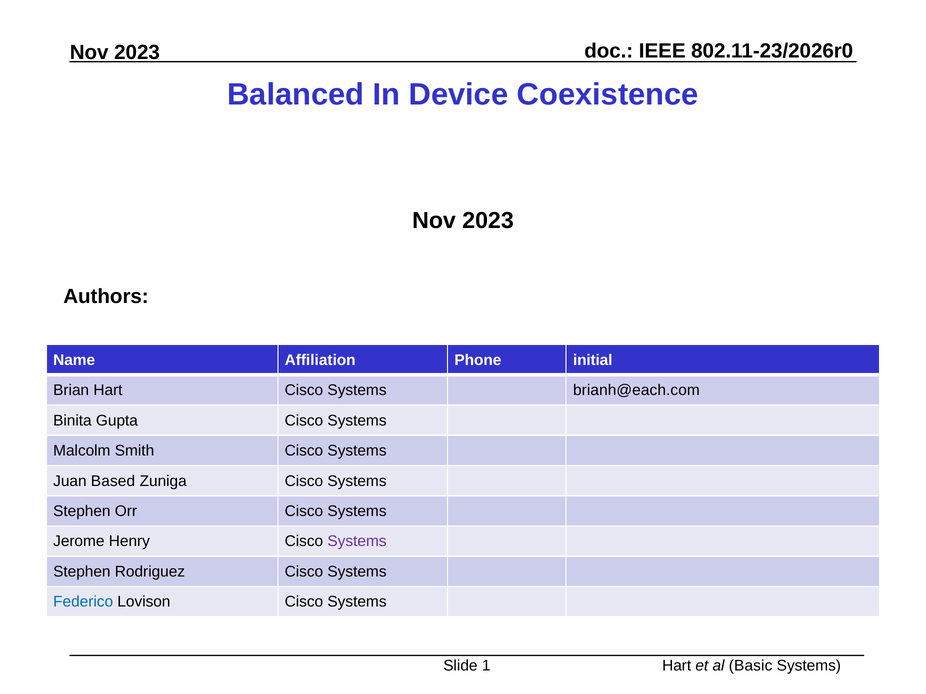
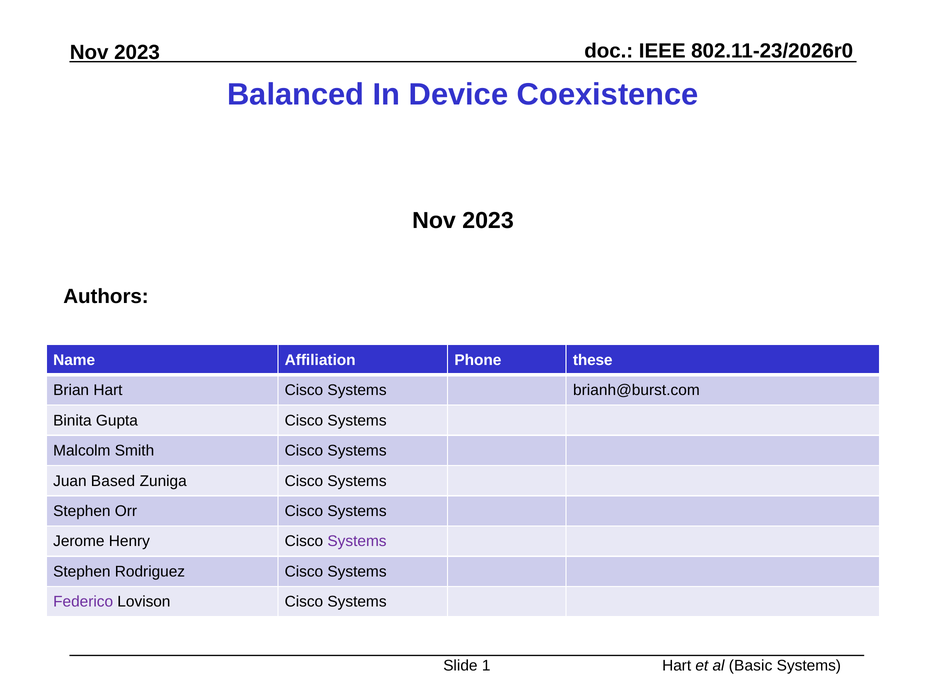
initial: initial -> these
brianh@each.com: brianh@each.com -> brianh@burst.com
Federico colour: blue -> purple
